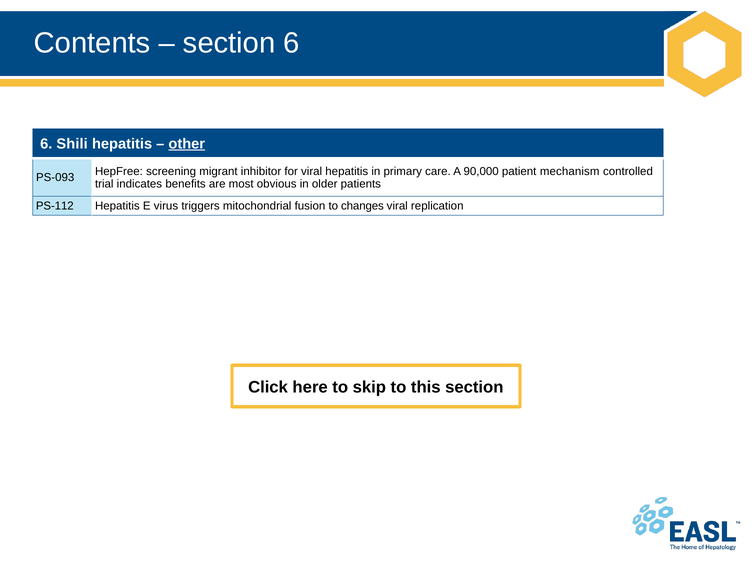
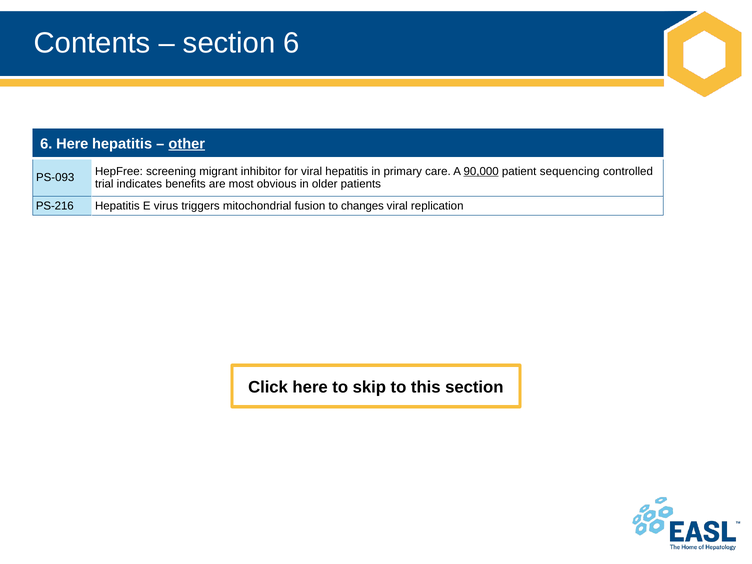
6 Shili: Shili -> Here
90,000 underline: none -> present
mechanism: mechanism -> sequencing
PS-112: PS-112 -> PS-216
